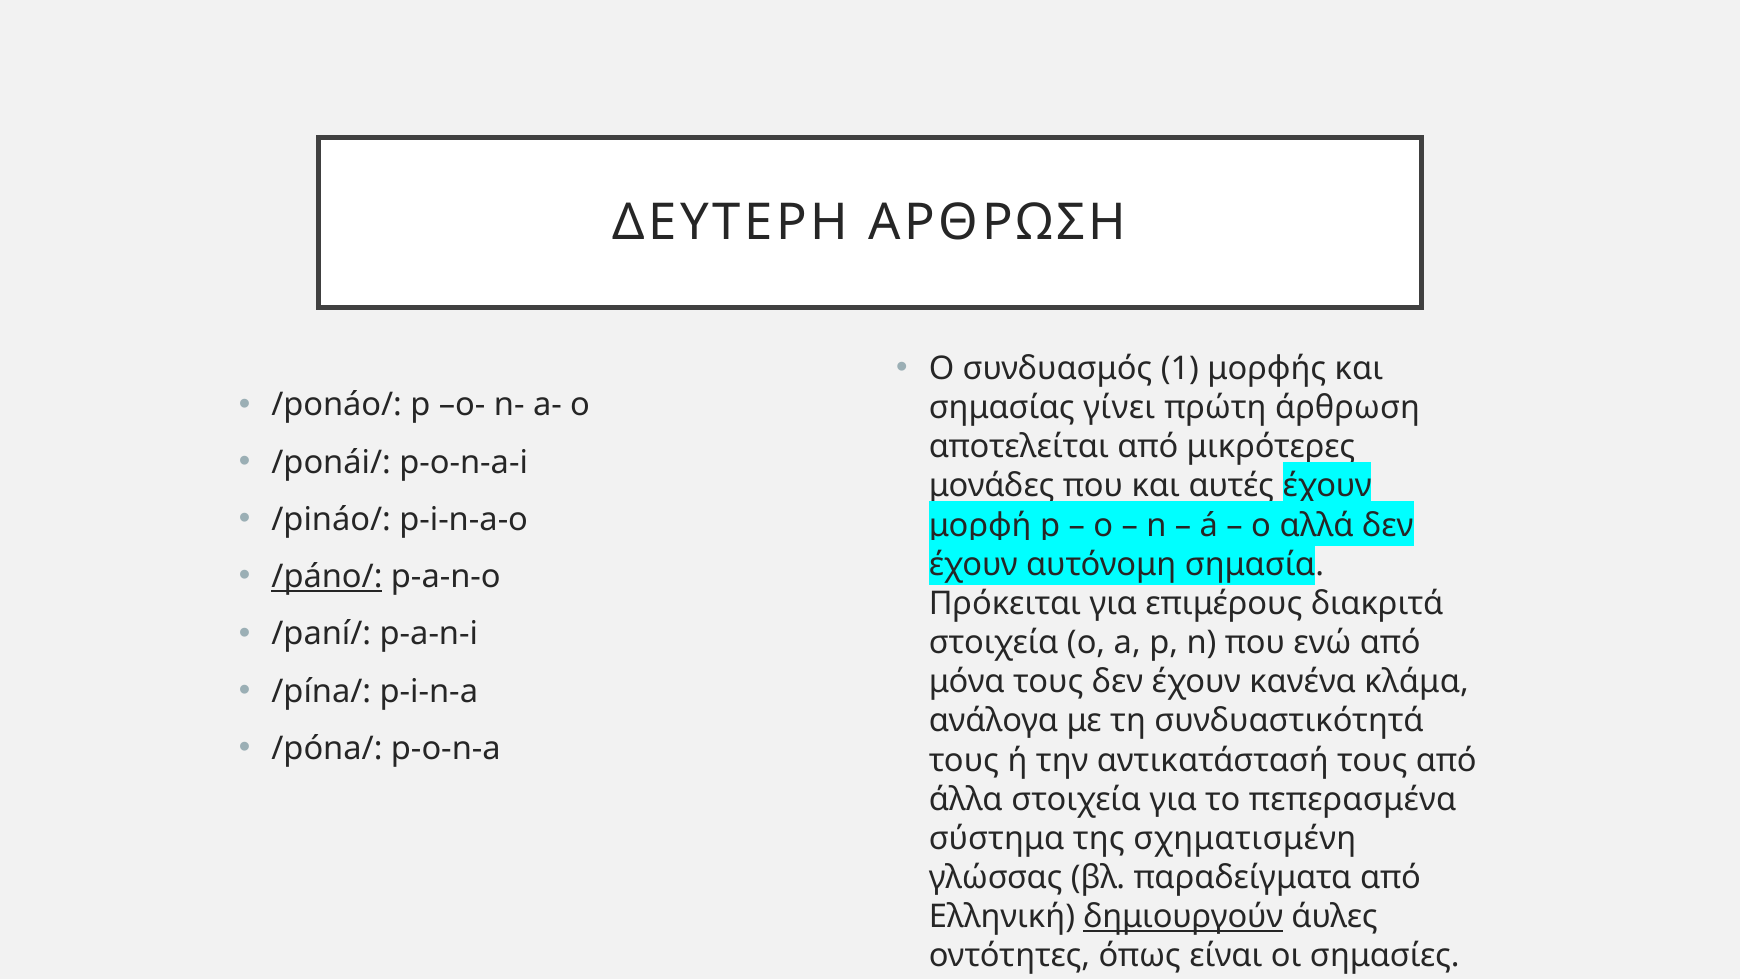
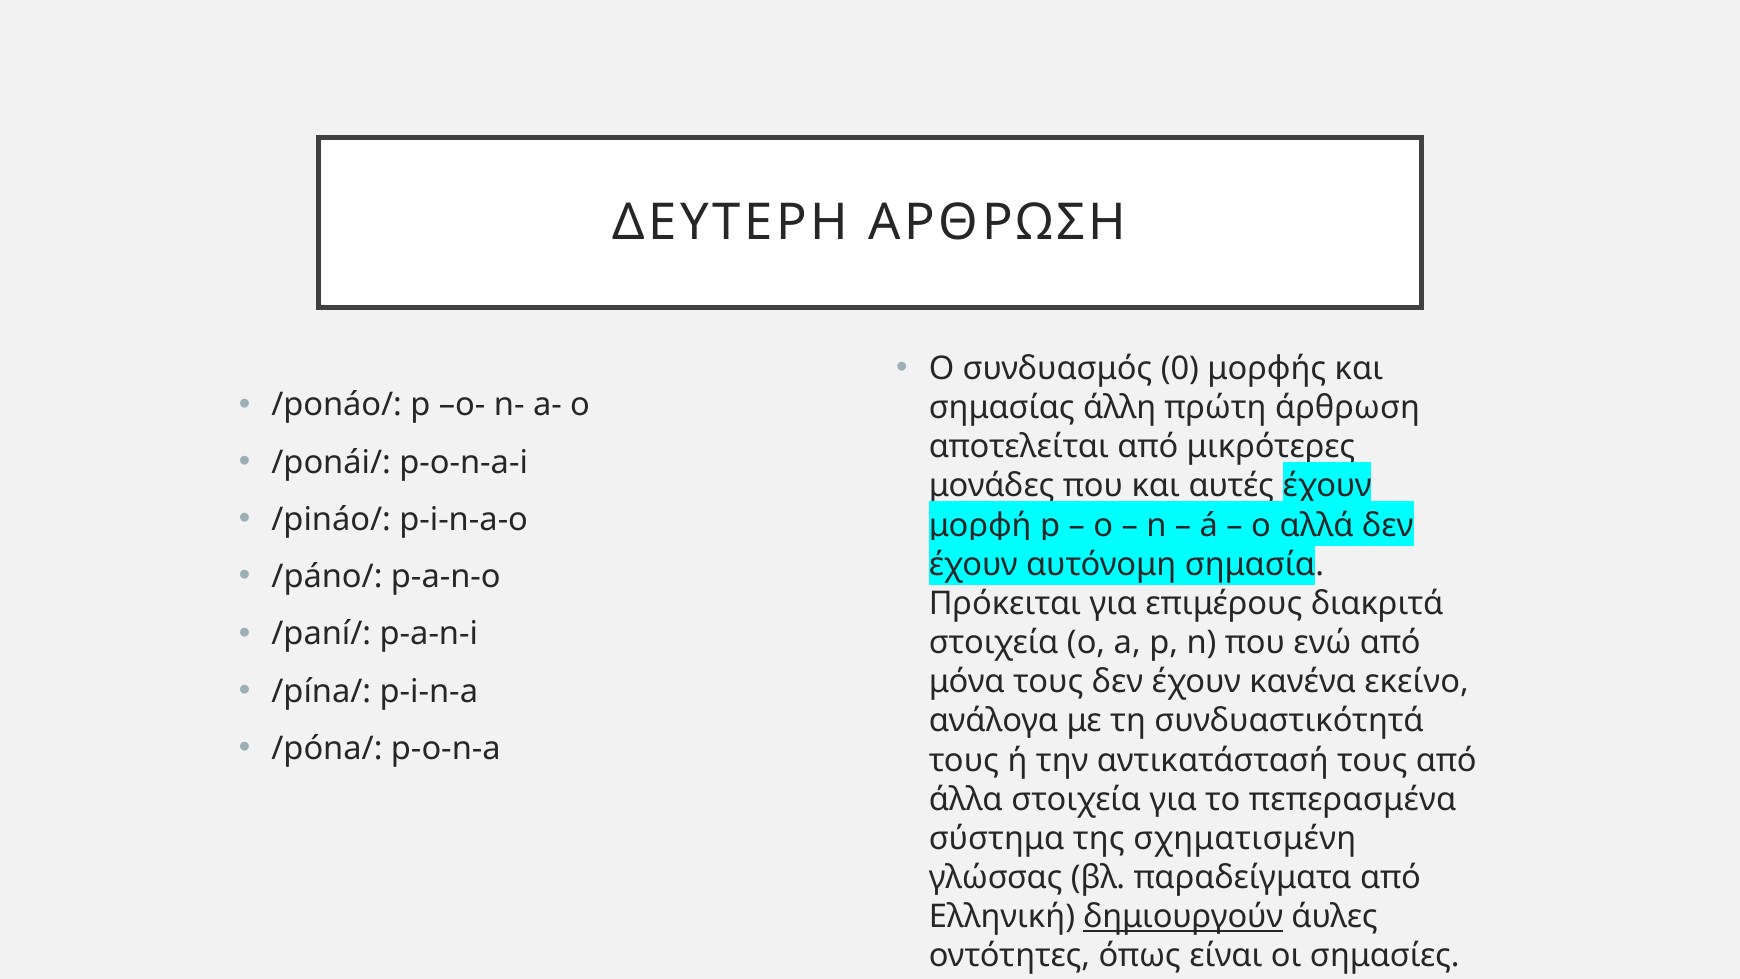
1: 1 -> 0
γίνει: γίνει -> άλλη
/páno/ underline: present -> none
κλάμα: κλάμα -> εκείνο
